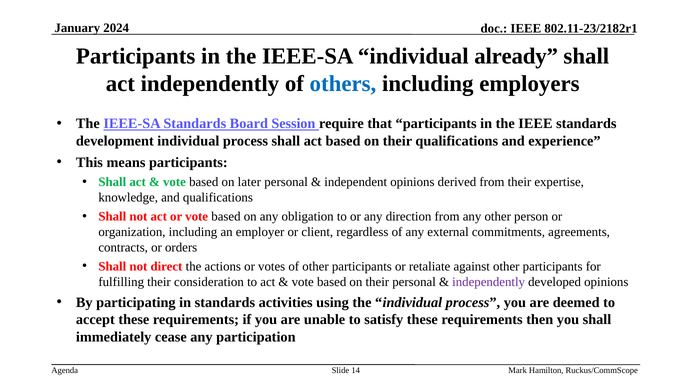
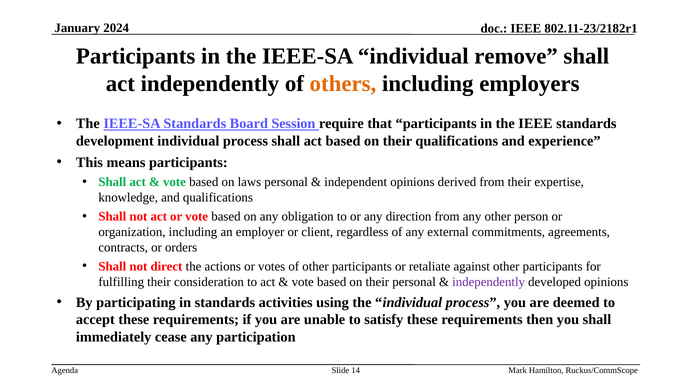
already: already -> remove
others colour: blue -> orange
later: later -> laws
